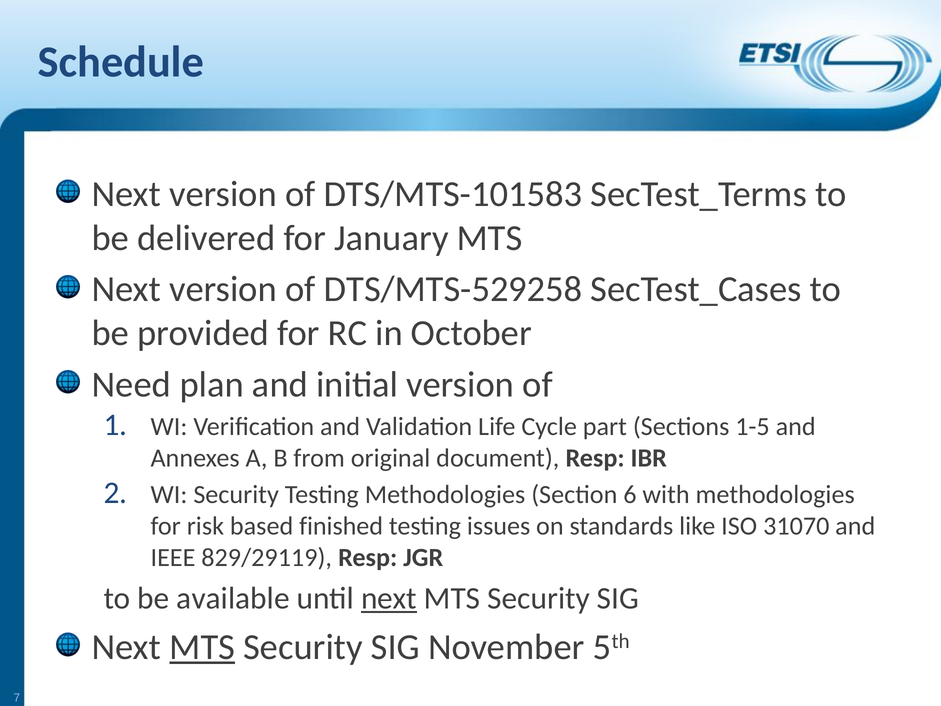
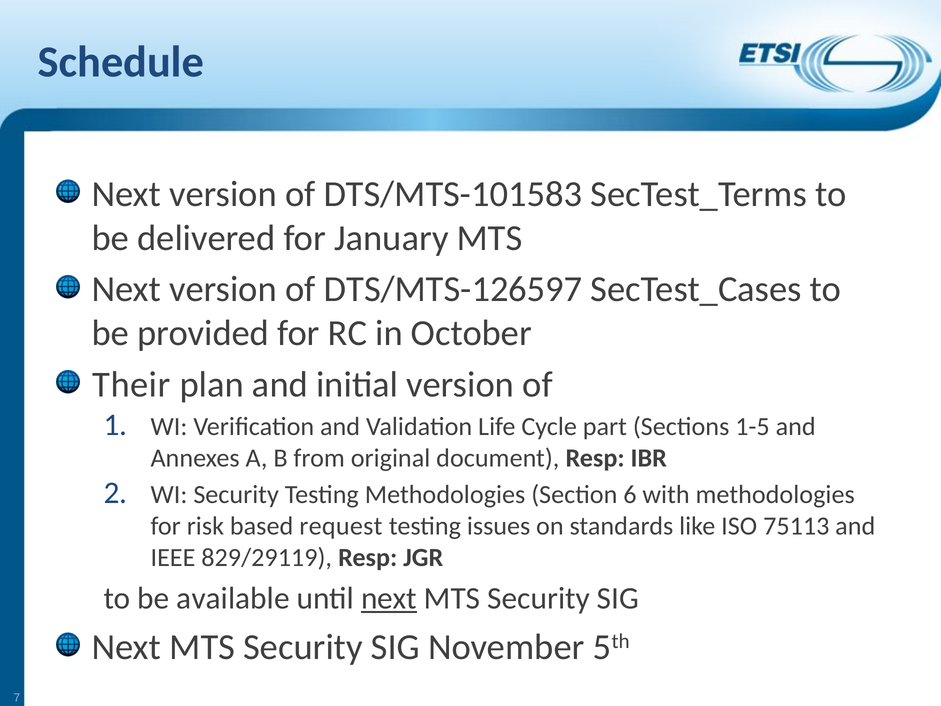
DTS/MTS-529258: DTS/MTS-529258 -> DTS/MTS-126597
Need: Need -> Their
finished: finished -> request
31070: 31070 -> 75113
MTS at (202, 647) underline: present -> none
